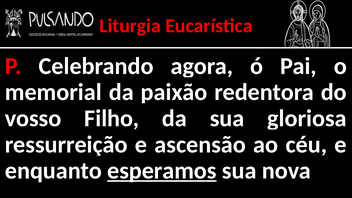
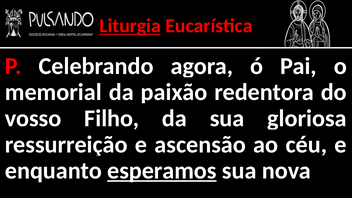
Liturgia underline: none -> present
